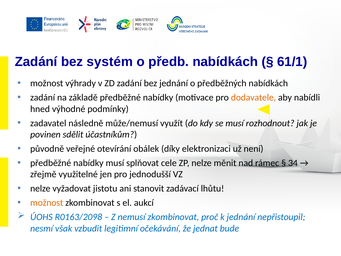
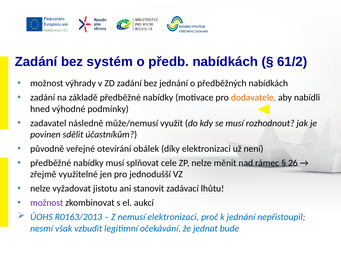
61/1: 61/1 -> 61/2
34: 34 -> 26
možnost at (47, 203) colour: orange -> purple
R0163/2098: R0163/2098 -> R0163/2013
nemusí zkombinovat: zkombinovat -> elektronizaci
